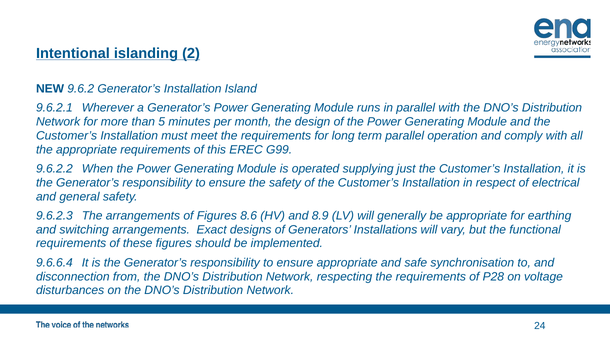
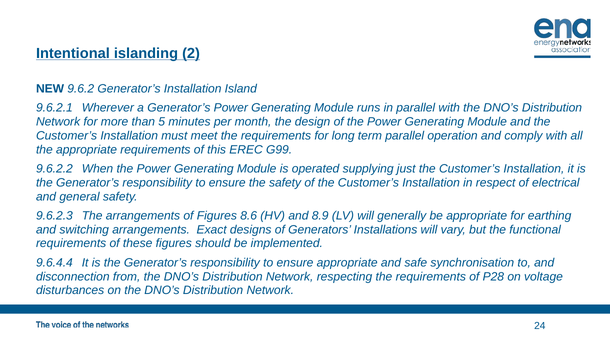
9.6.6.4: 9.6.6.4 -> 9.6.4.4
